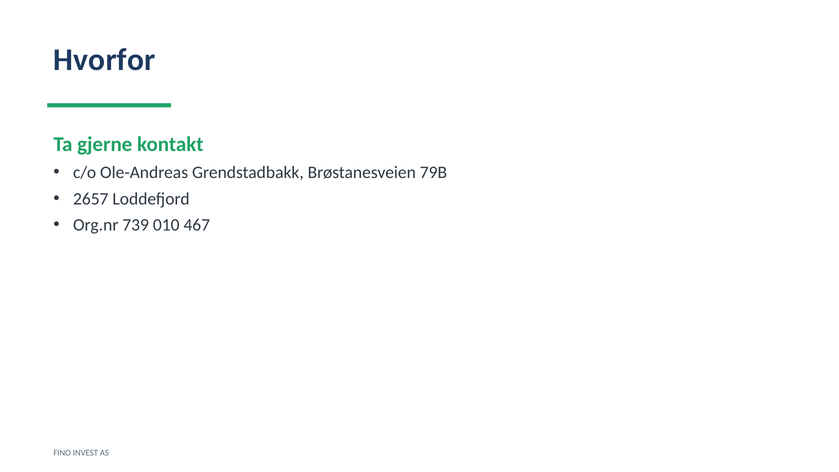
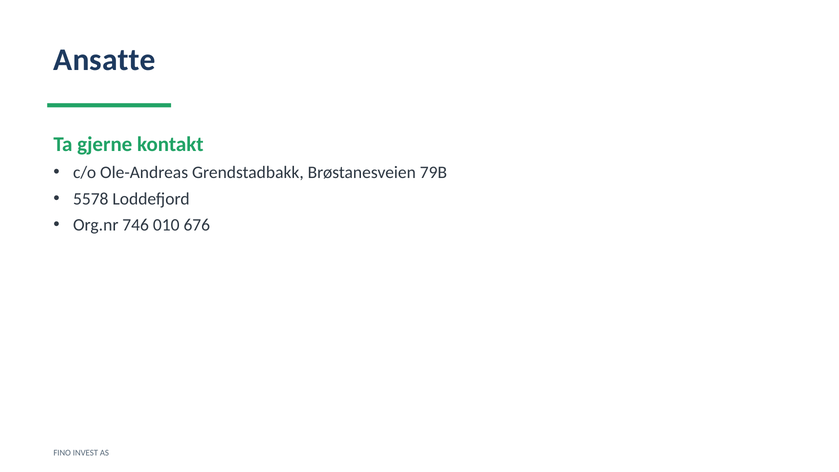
Hvorfor: Hvorfor -> Ansatte
2657: 2657 -> 5578
739: 739 -> 746
467: 467 -> 676
